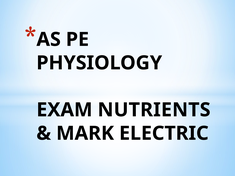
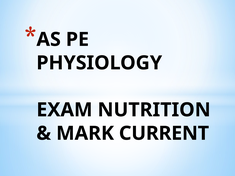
NUTRIENTS: NUTRIENTS -> NUTRITION
ELECTRIC: ELECTRIC -> CURRENT
